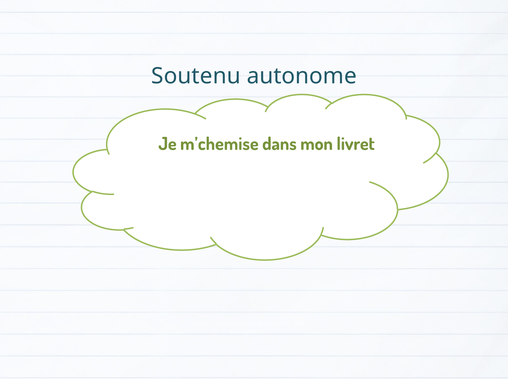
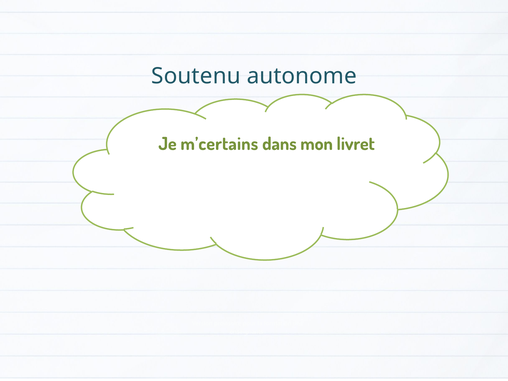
m’chemise: m’chemise -> m’certains
